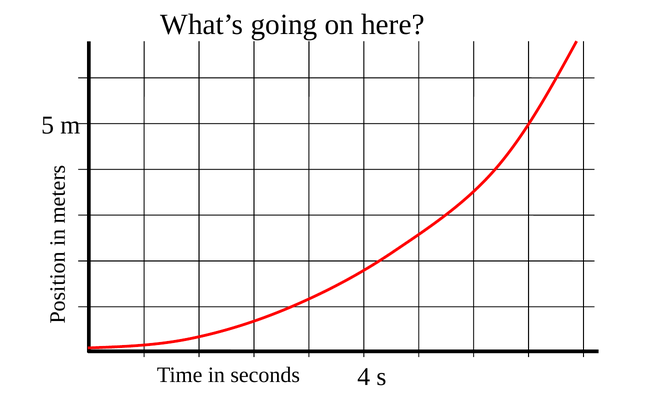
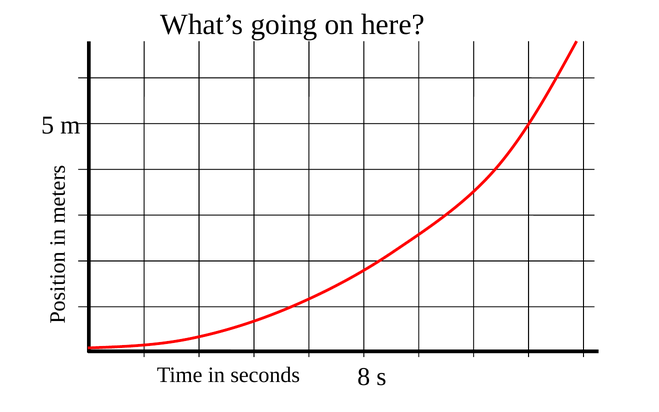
4: 4 -> 8
